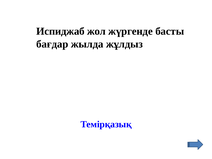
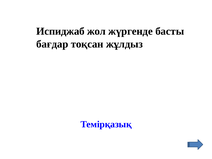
жылда: жылда -> тоқсан
